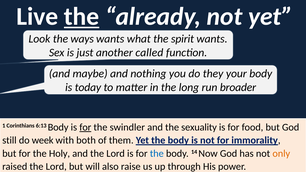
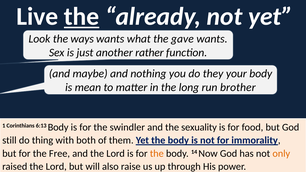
spirit: spirit -> gave
called: called -> rather
today: today -> mean
broader: broader -> brother
for at (85, 127) underline: present -> none
week: week -> thing
Holy: Holy -> Free
the at (157, 154) colour: blue -> orange
